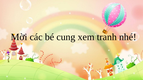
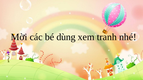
cung: cung -> dùng
